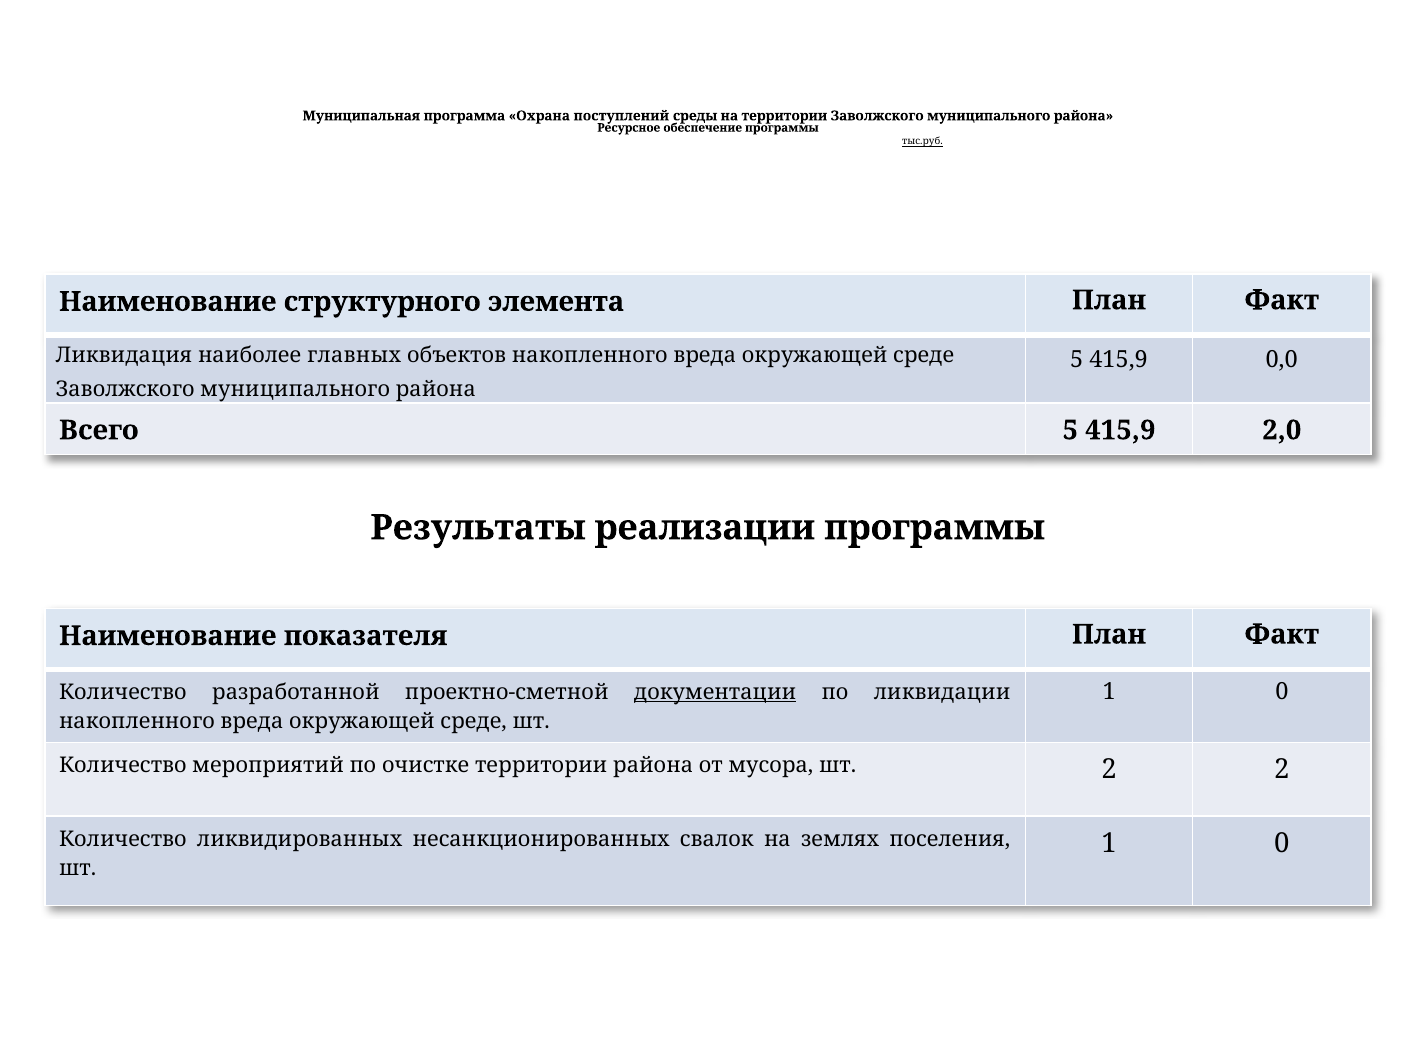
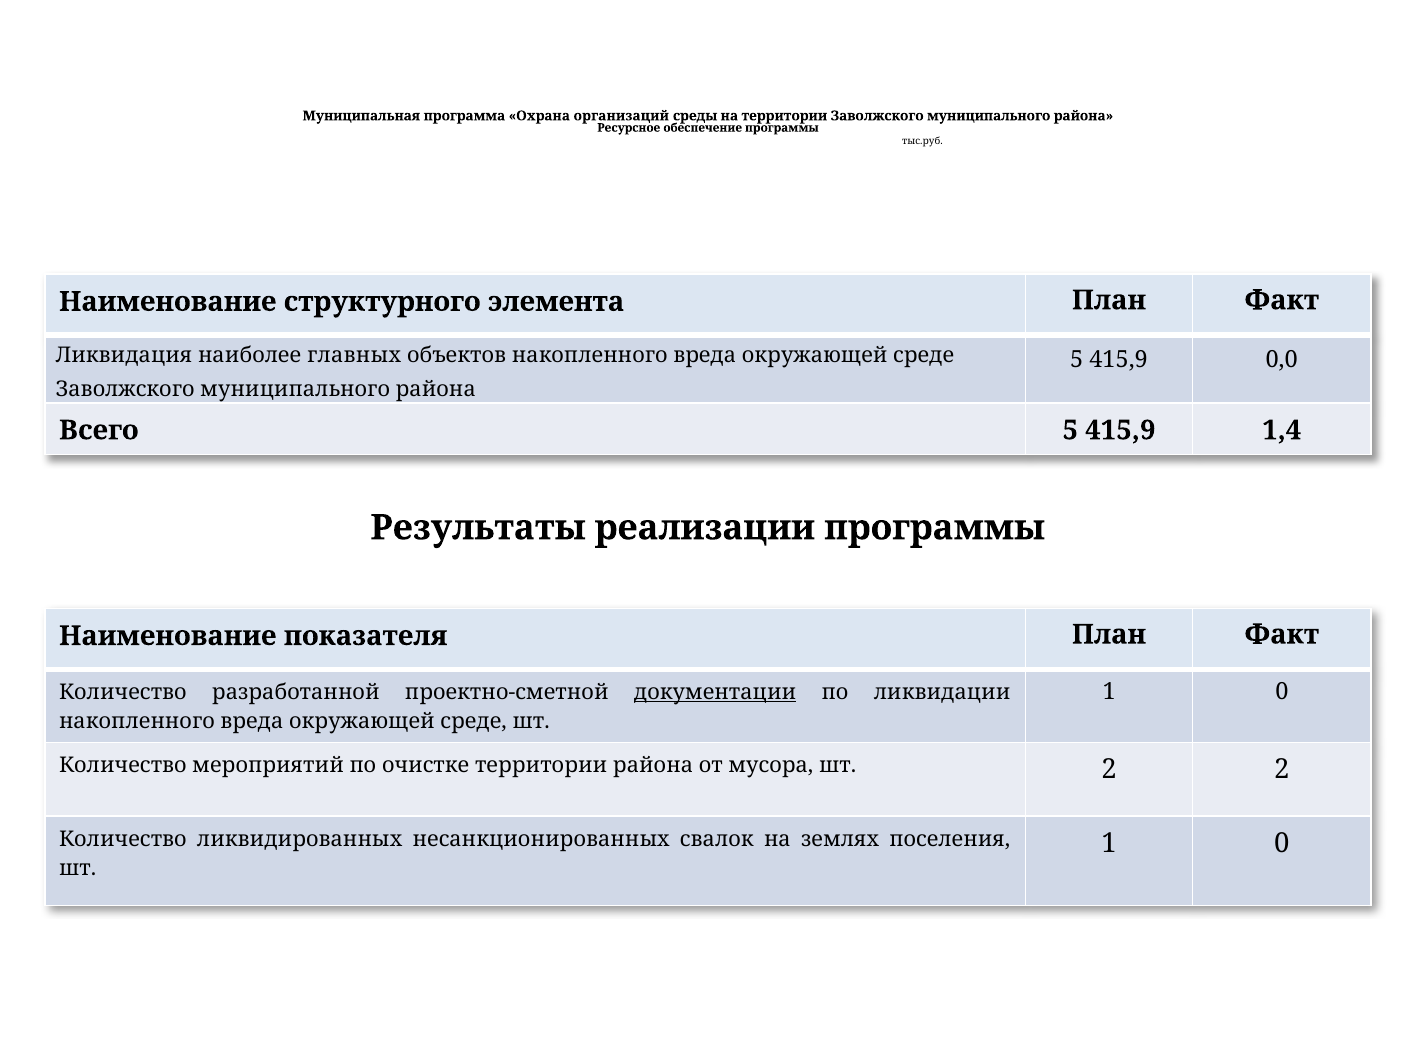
поступлений: поступлений -> организаций
тыс.руб underline: present -> none
2,0: 2,0 -> 1,4
